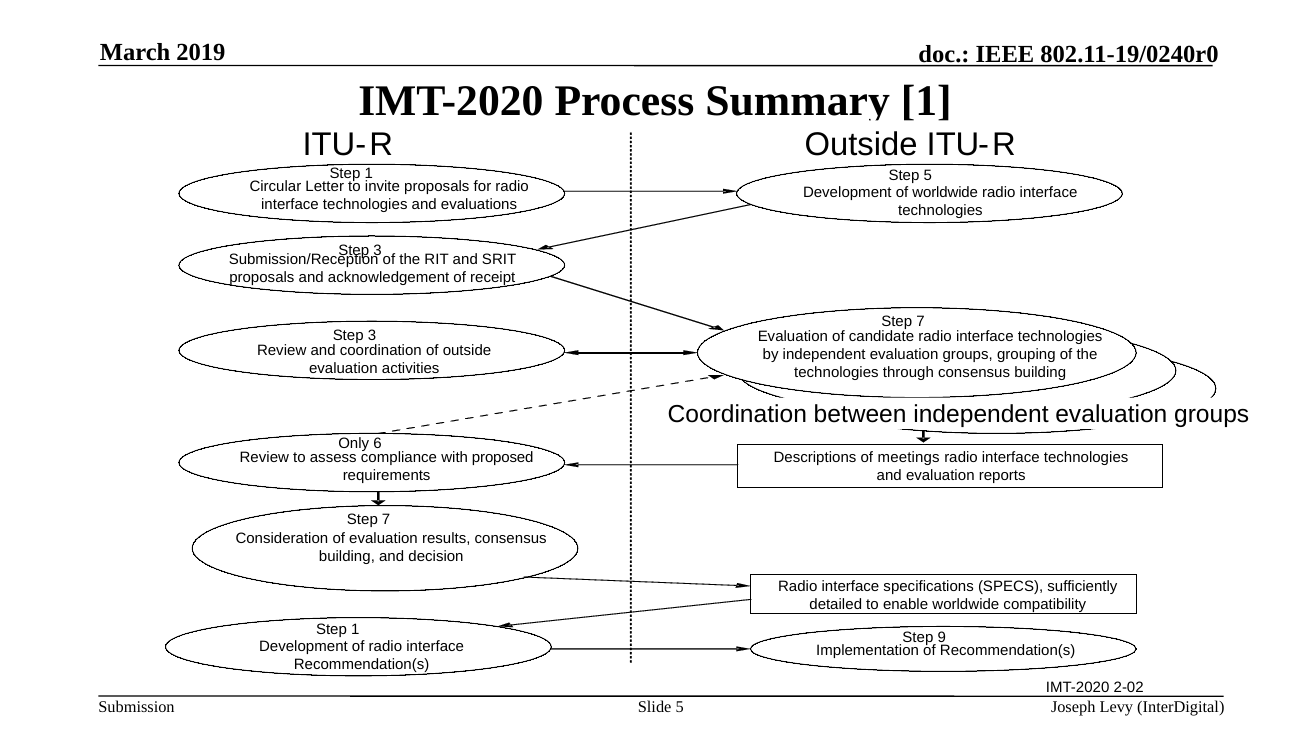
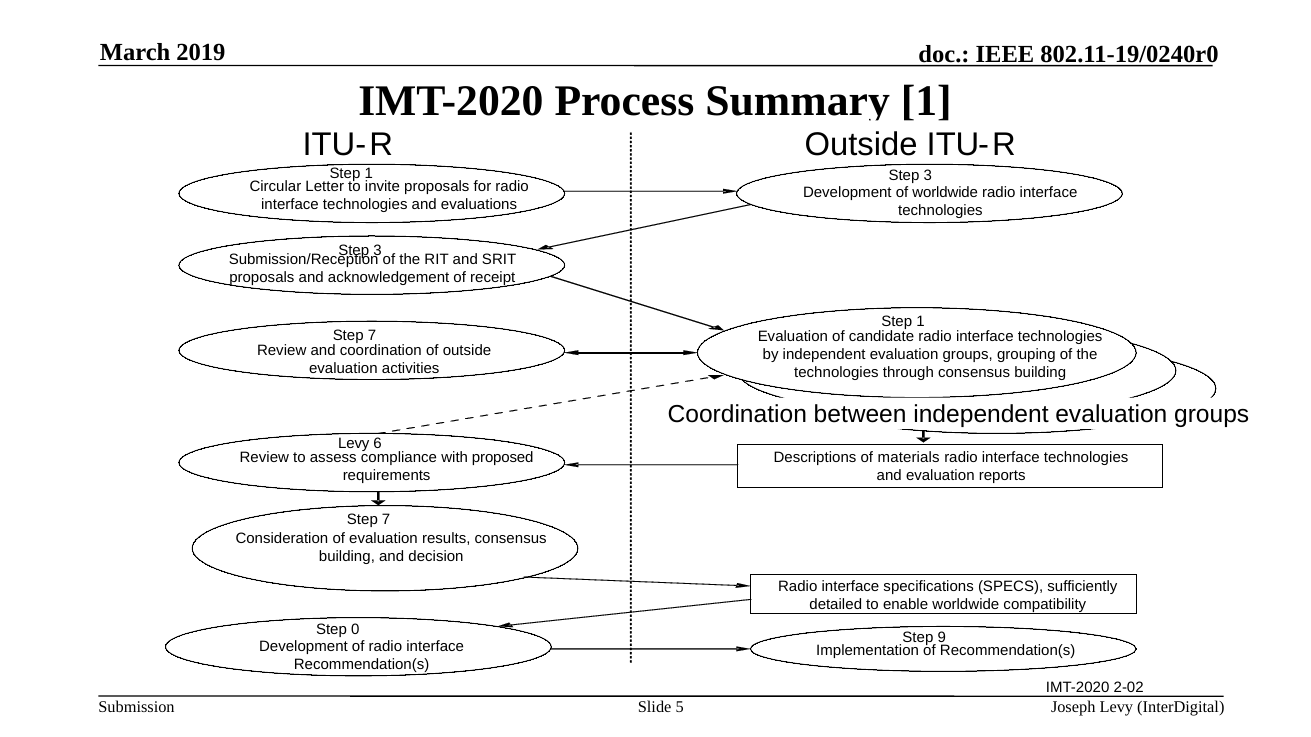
5 at (928, 176): 5 -> 3
7 at (921, 321): 7 -> 1
3 at (372, 336): 3 -> 7
Only at (354, 444): Only -> Levy
meetings: meetings -> materials
1 at (355, 630): 1 -> 0
